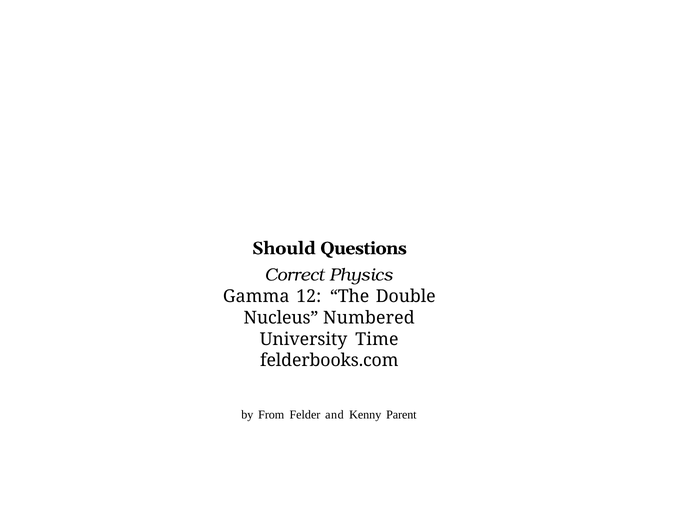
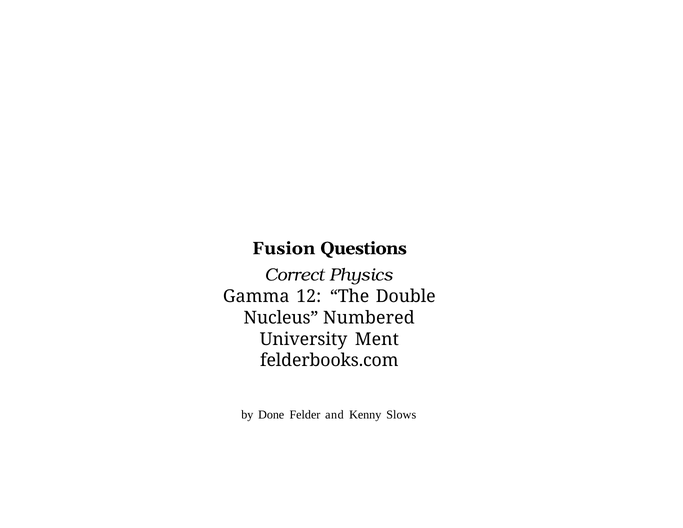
Should: Should -> Fusion
Time: Time -> Ment
From: From -> Done
Parent: Parent -> Slows
